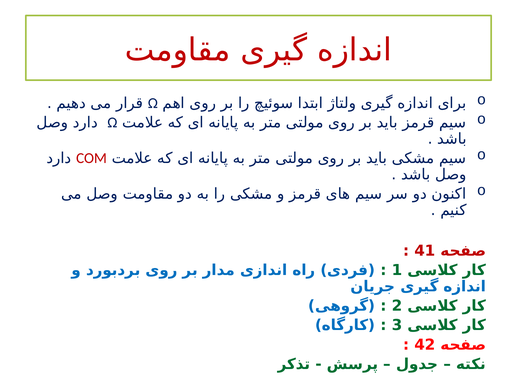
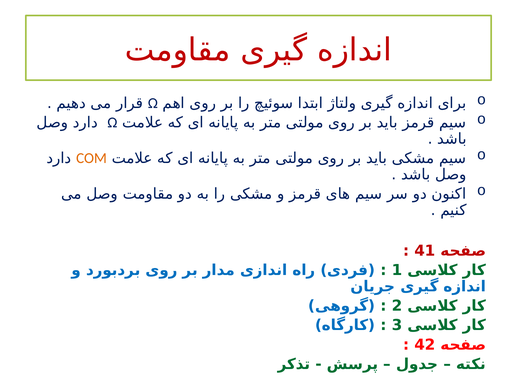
COM colour: red -> orange
